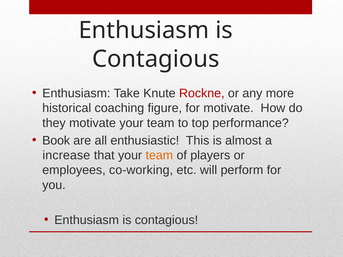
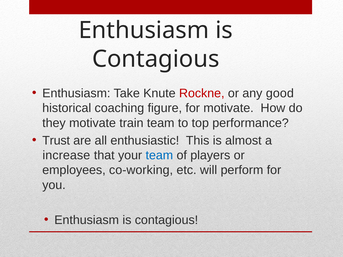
more: more -> good
motivate your: your -> train
Book: Book -> Trust
team at (159, 155) colour: orange -> blue
